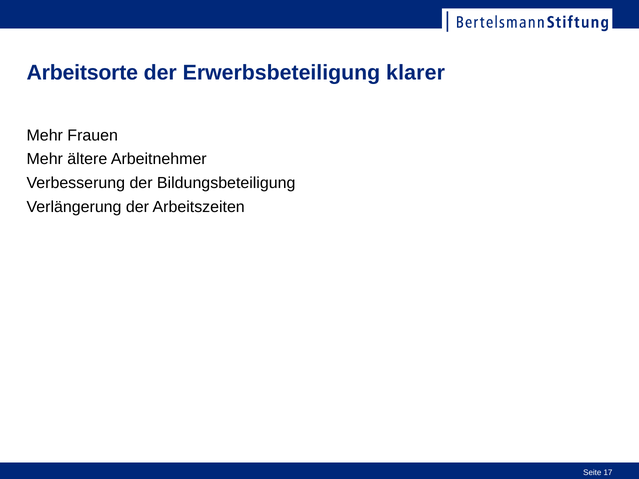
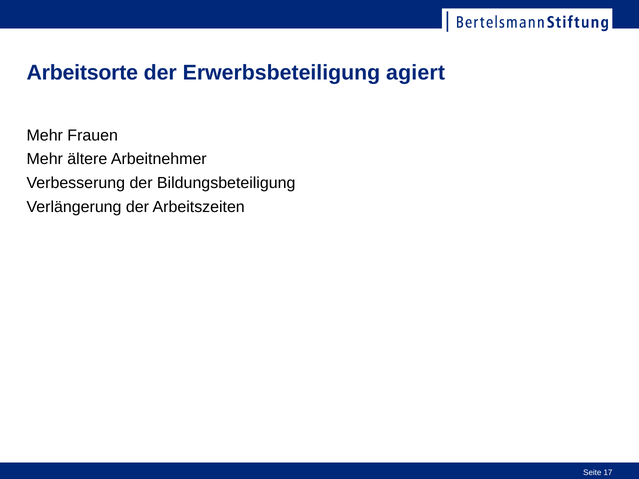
klarer: klarer -> agiert
